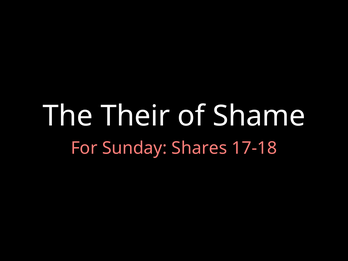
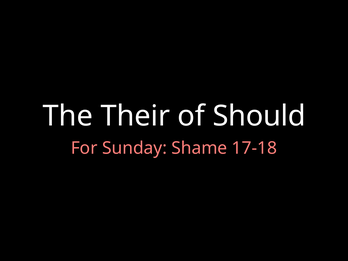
Shame: Shame -> Should
Shares: Shares -> Shame
